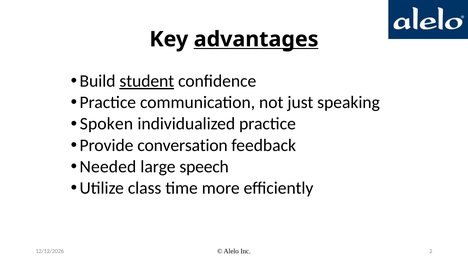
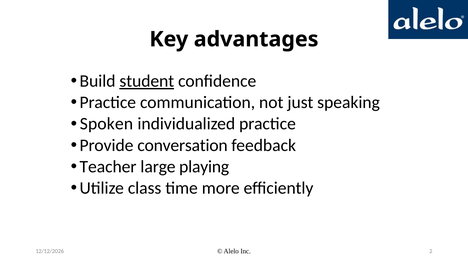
advantages underline: present -> none
Needed: Needed -> Teacher
speech: speech -> playing
